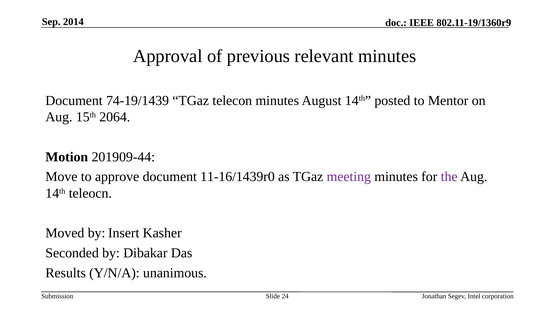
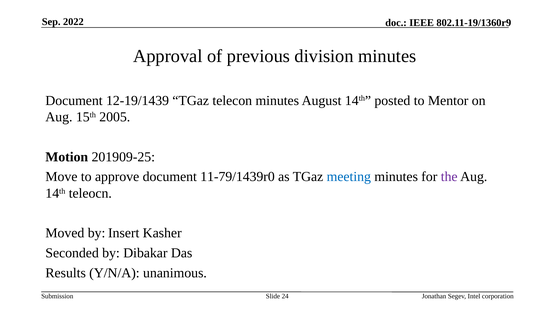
2014: 2014 -> 2022
relevant: relevant -> division
74-19/1439: 74-19/1439 -> 12-19/1439
2064: 2064 -> 2005
201909-44: 201909-44 -> 201909-25
11-16/1439r0: 11-16/1439r0 -> 11-79/1439r0
meeting colour: purple -> blue
